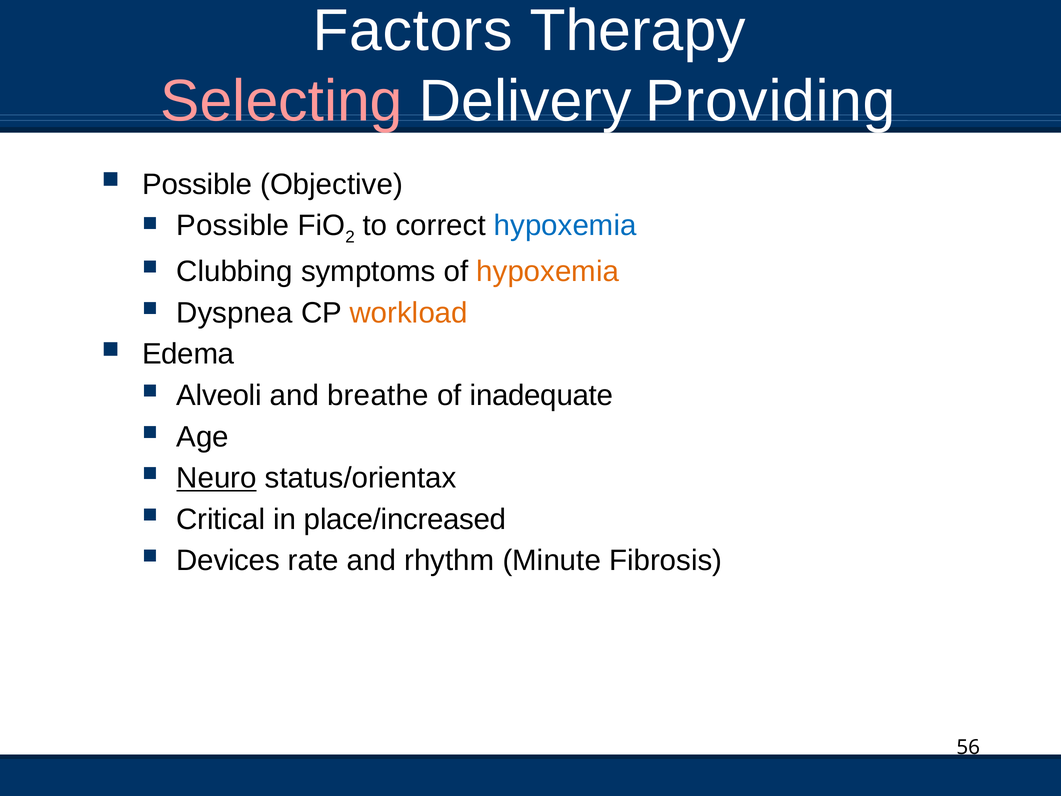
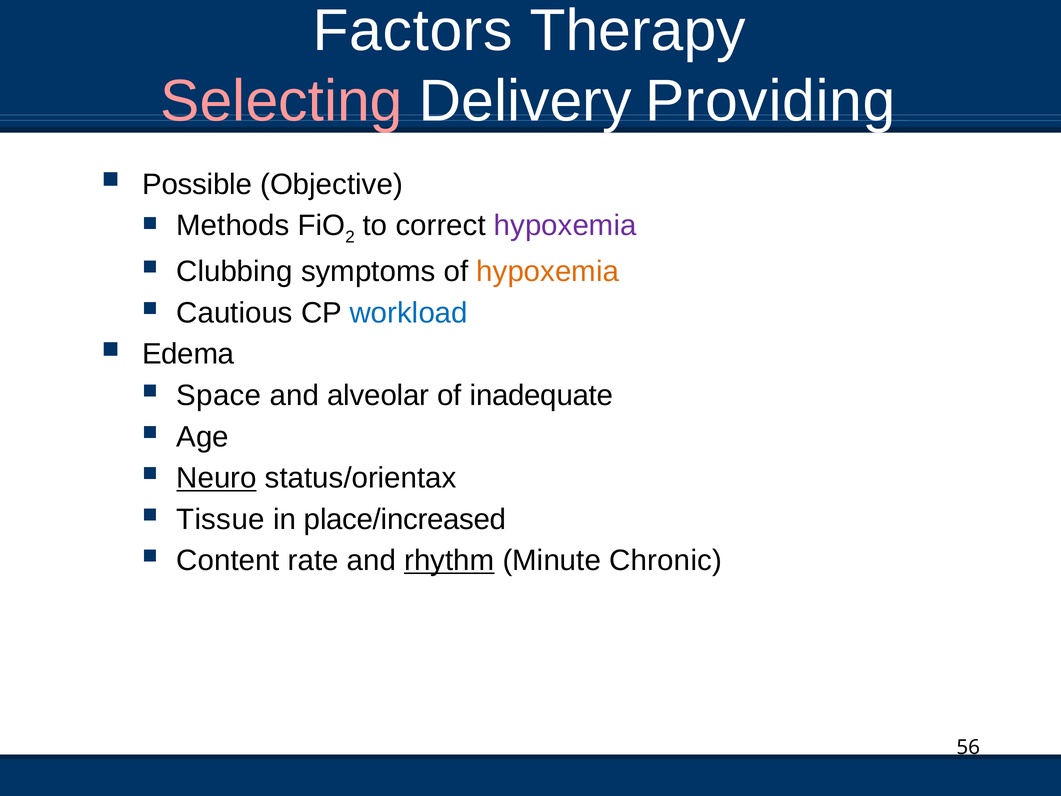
Possible at (233, 225): Possible -> Methods
hypoxemia at (565, 225) colour: blue -> purple
Dyspnea: Dyspnea -> Cautious
workload colour: orange -> blue
Alveoli: Alveoli -> Space
breathe: breathe -> alveolar
Critical: Critical -> Tissue
Devices: Devices -> Content
rhythm underline: none -> present
Fibrosis: Fibrosis -> Chronic
